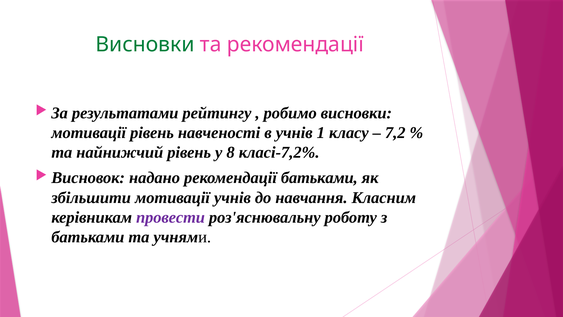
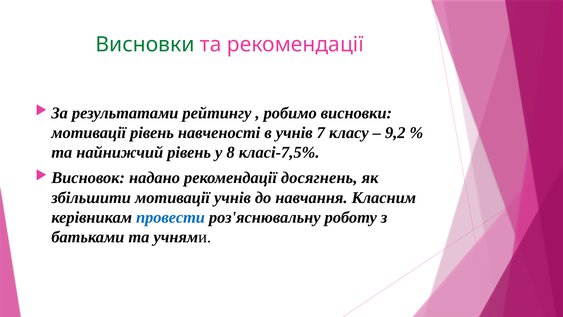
1: 1 -> 7
7,2: 7,2 -> 9,2
класі-7,2%: класі-7,2% -> класі-7,5%
рекомендації батьками: батьками -> досягнень
провести colour: purple -> blue
